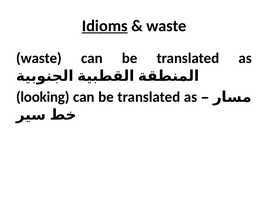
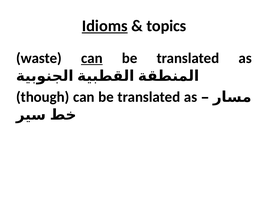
waste at (166, 26): waste -> topics
can at (92, 58) underline: none -> present
looking: looking -> though
